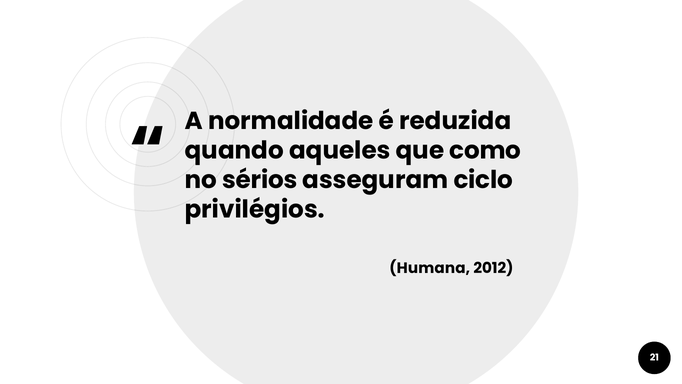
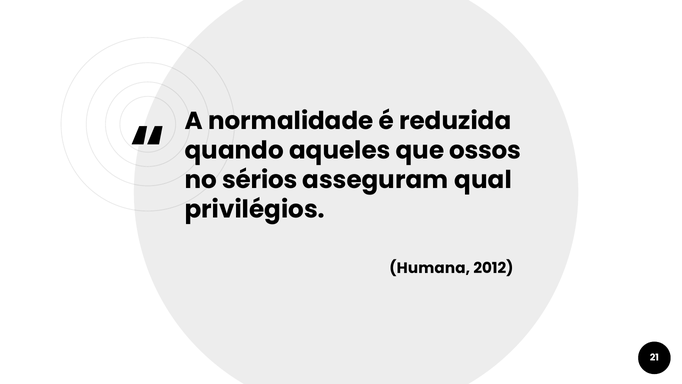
como: como -> ossos
ciclo: ciclo -> qual
